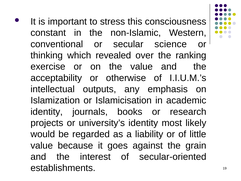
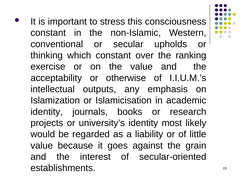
science: science -> upholds
which revealed: revealed -> constant
